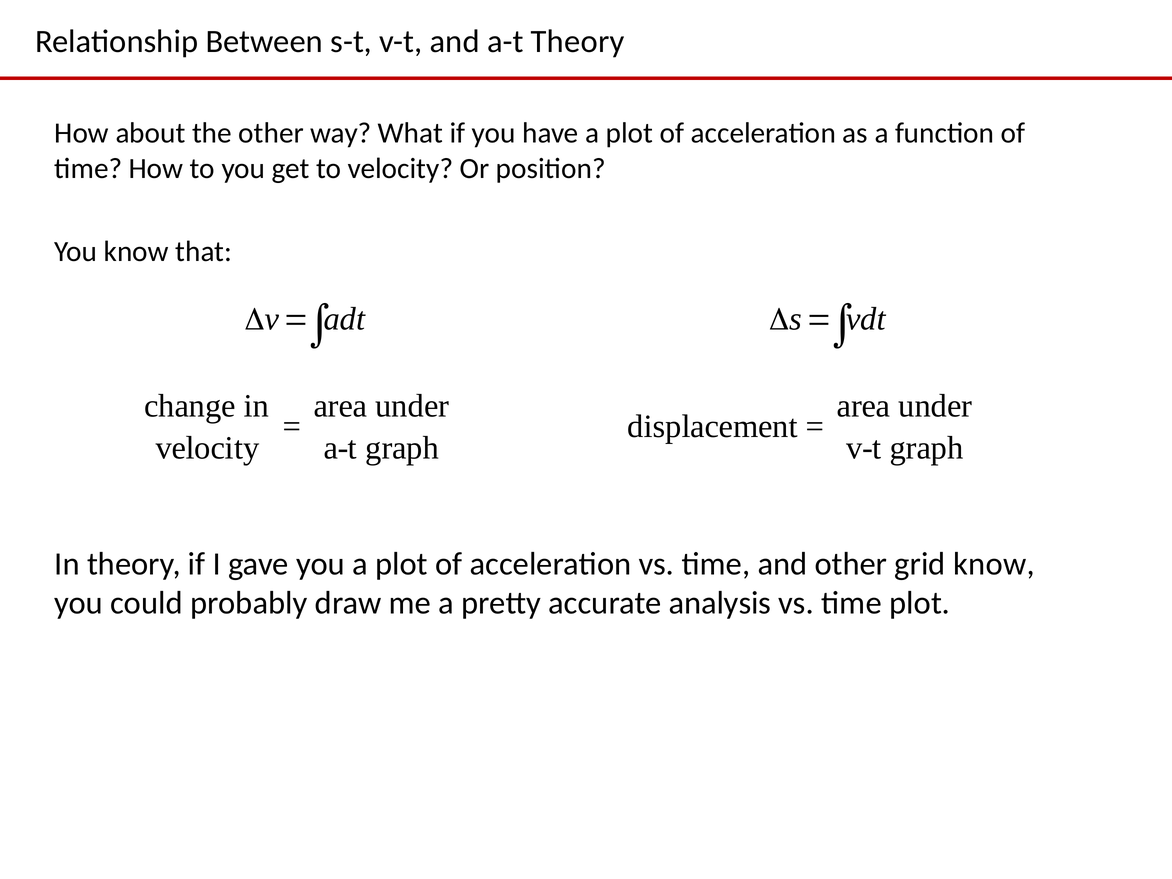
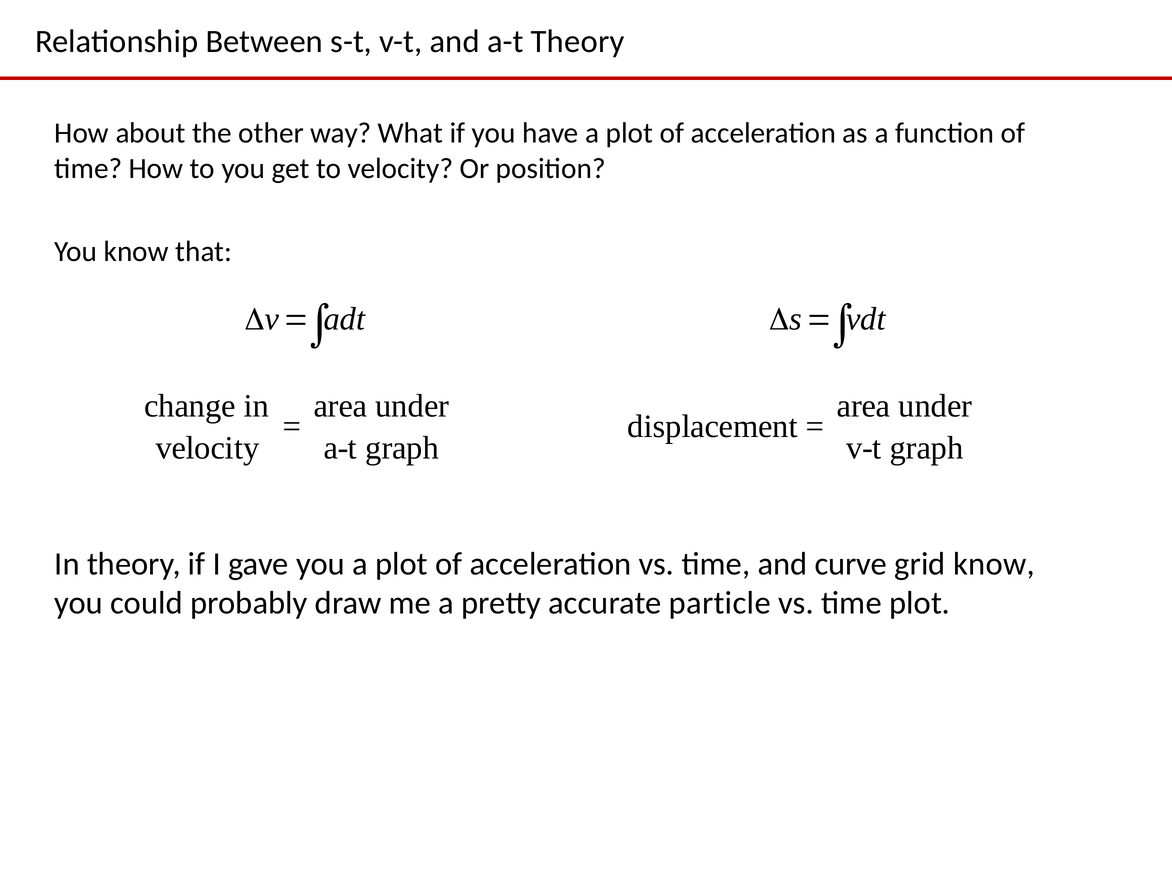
and other: other -> curve
analysis: analysis -> particle
